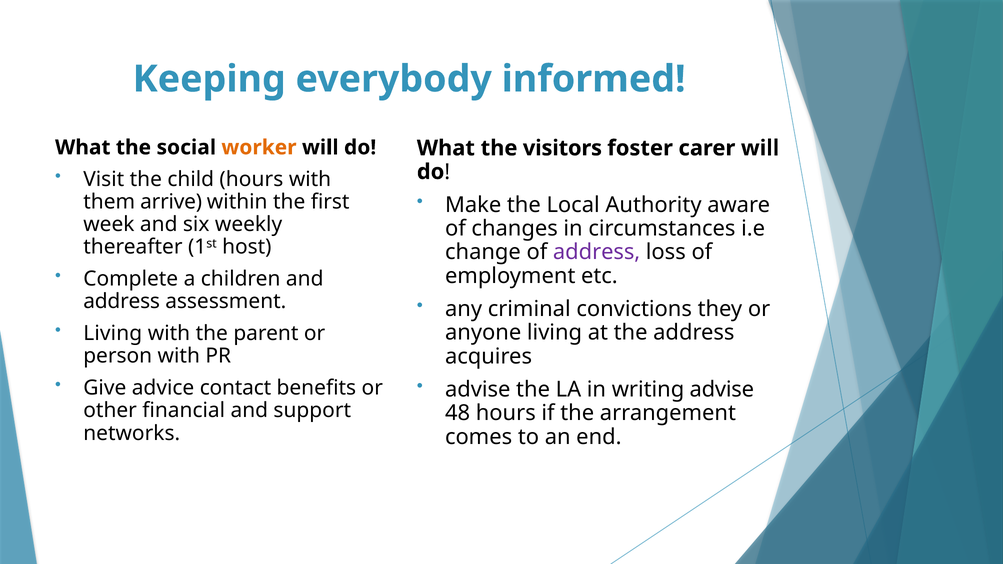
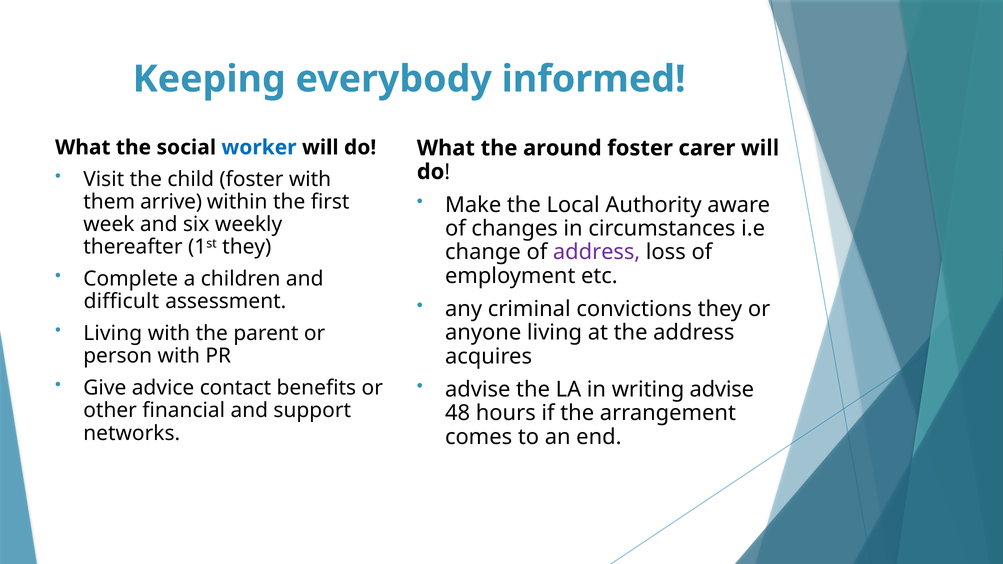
worker colour: orange -> blue
visitors: visitors -> around
child hours: hours -> foster
1st host: host -> they
address at (122, 302): address -> difficult
